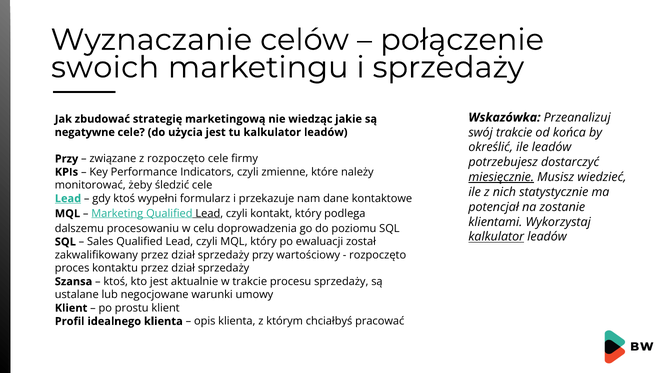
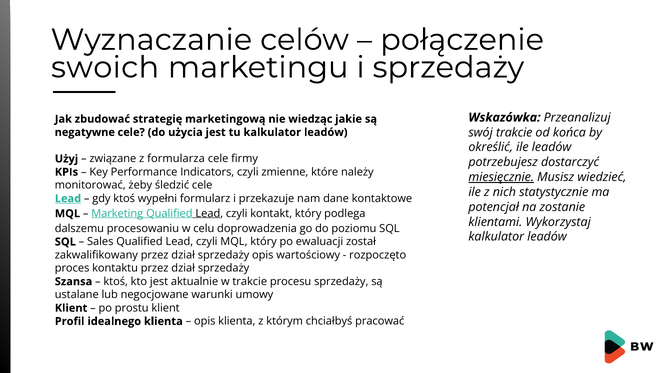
Przy at (66, 159): Przy -> Użyj
z rozpoczęto: rozpoczęto -> formularza
kalkulator at (496, 237) underline: present -> none
sprzedaży przy: przy -> opis
